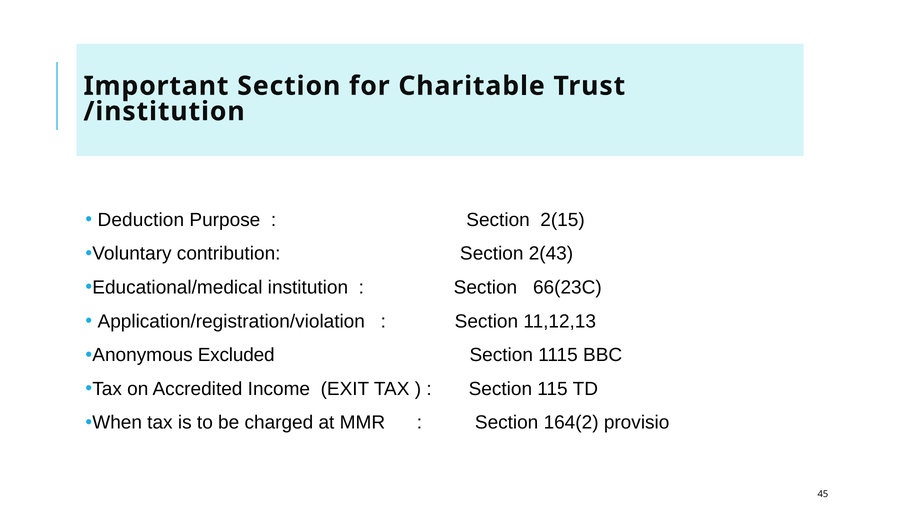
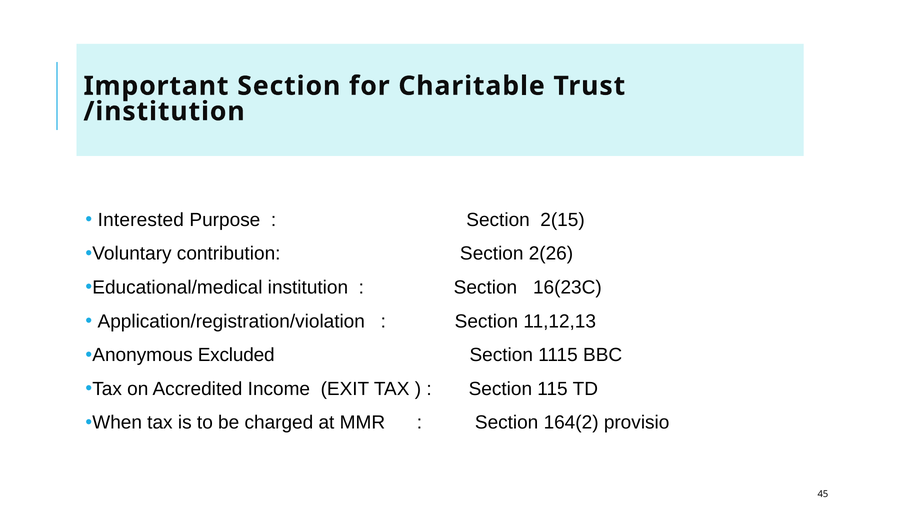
Deduction: Deduction -> Interested
2(43: 2(43 -> 2(26
66(23C: 66(23C -> 16(23C
